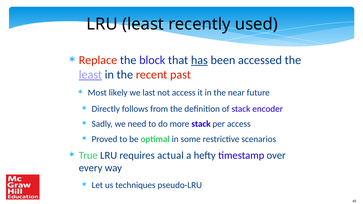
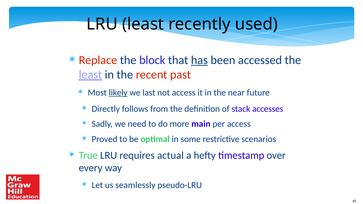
likely underline: none -> present
encoder: encoder -> accesses
more stack: stack -> main
techniques: techniques -> seamlessly
